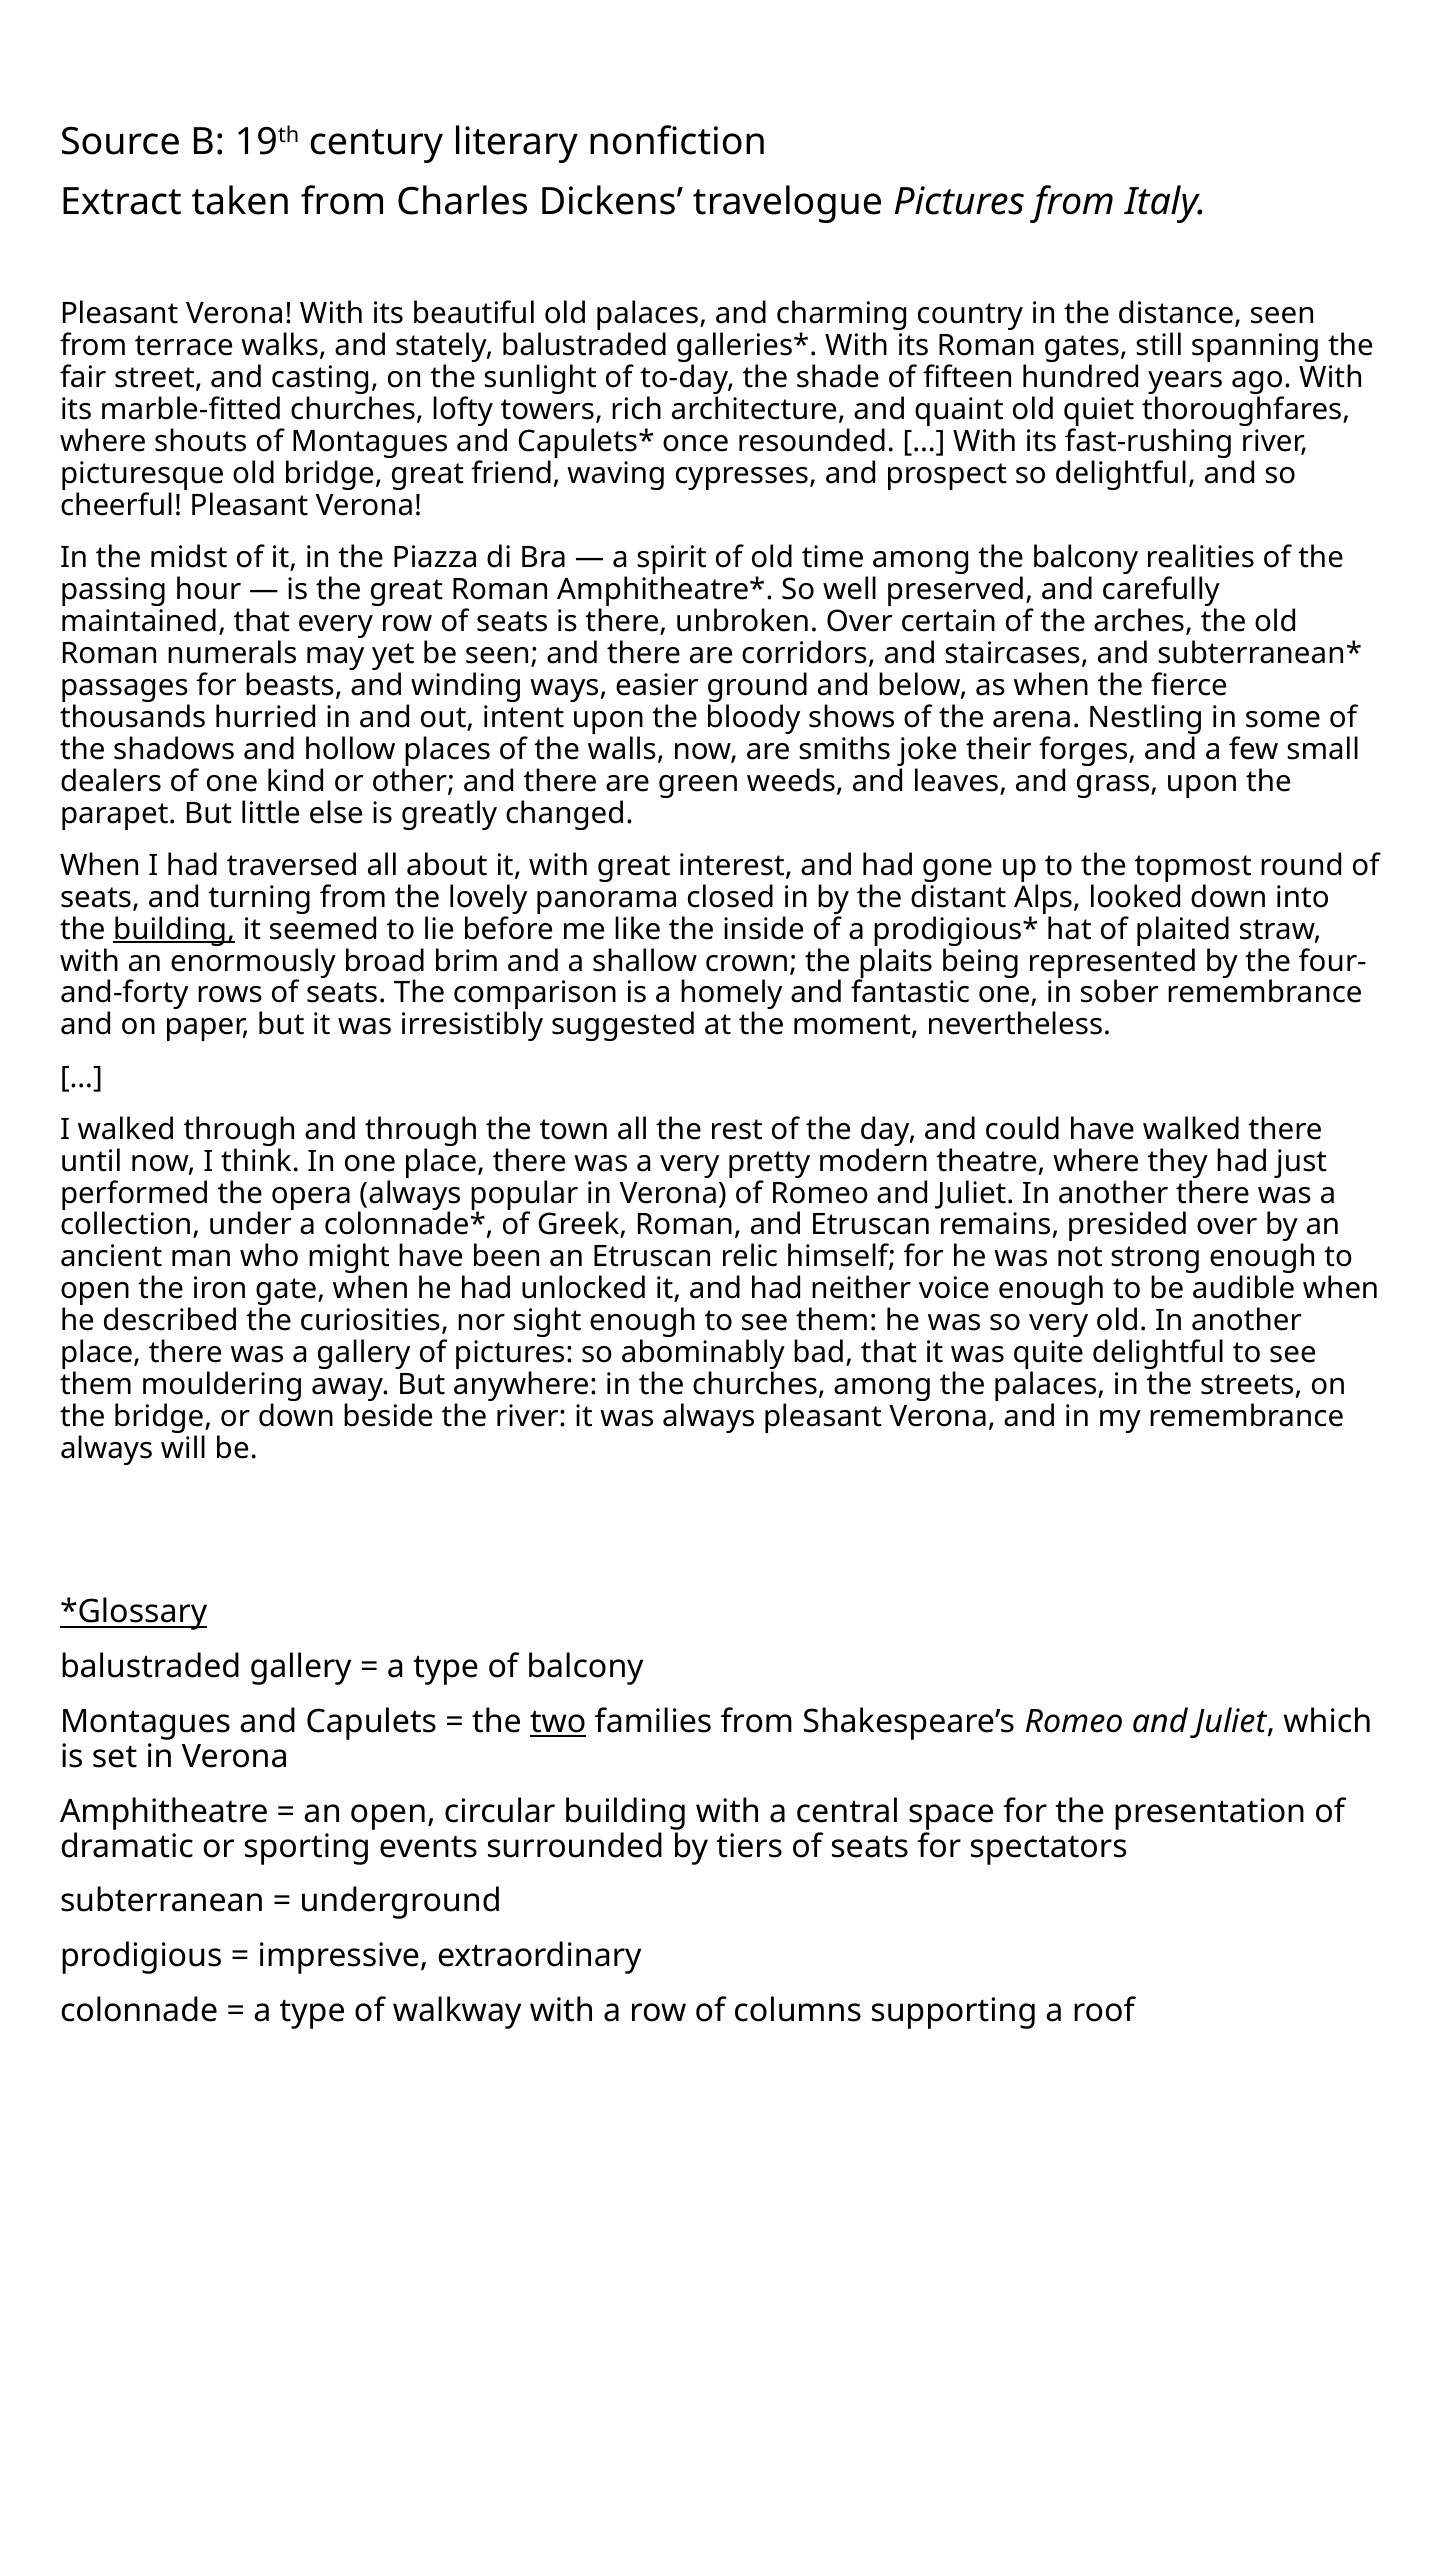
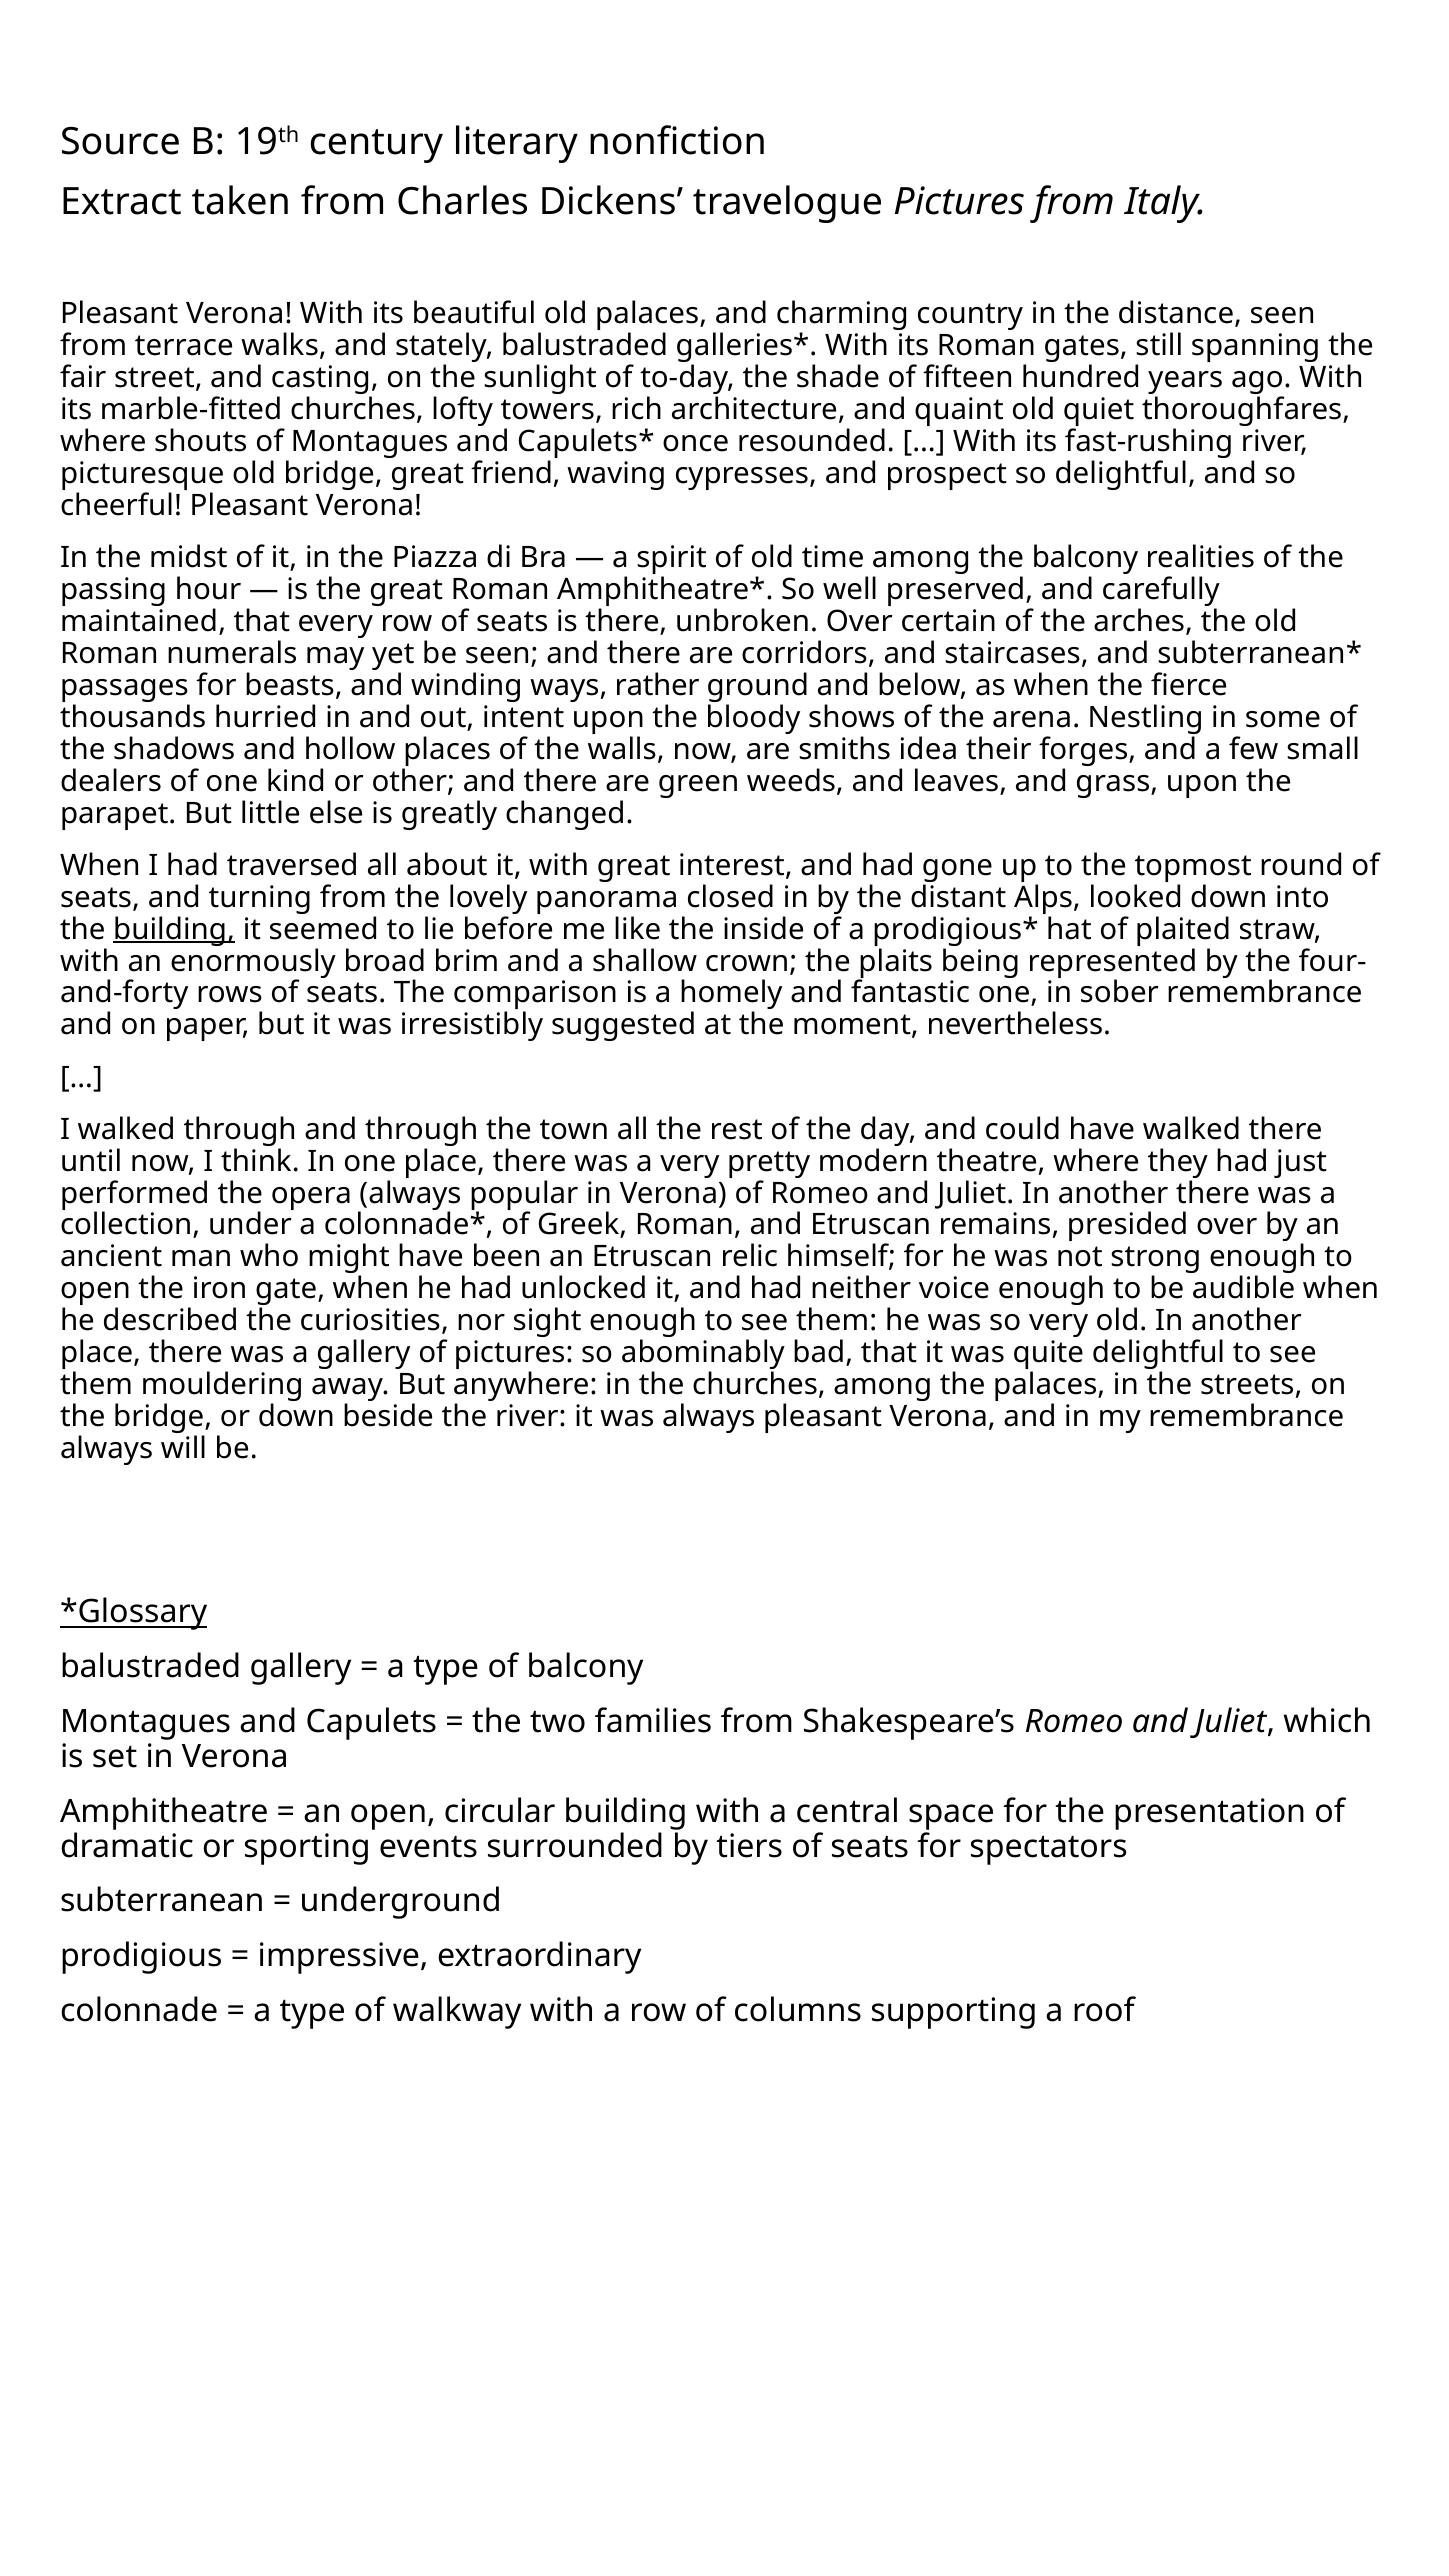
easier: easier -> rather
joke: joke -> idea
two underline: present -> none
